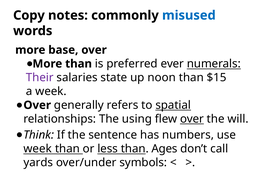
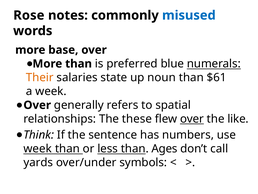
Copy: Copy -> Rose
ever: ever -> blue
Their colour: purple -> orange
noon: noon -> noun
$15: $15 -> $61
spatial underline: present -> none
using: using -> these
will: will -> like
